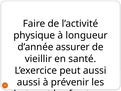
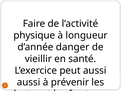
assurer: assurer -> danger
